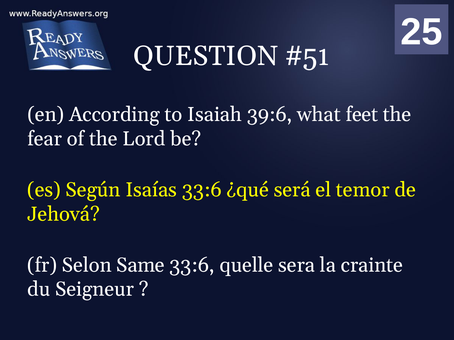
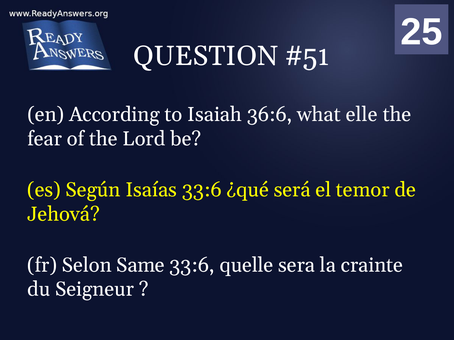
39:6: 39:6 -> 36:6
feet: feet -> elle
